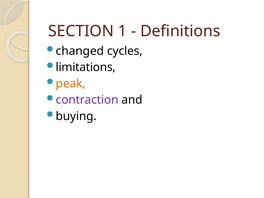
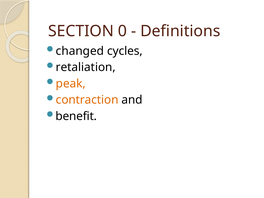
1: 1 -> 0
limitations: limitations -> retaliation
contraction colour: purple -> orange
buying: buying -> benefit
